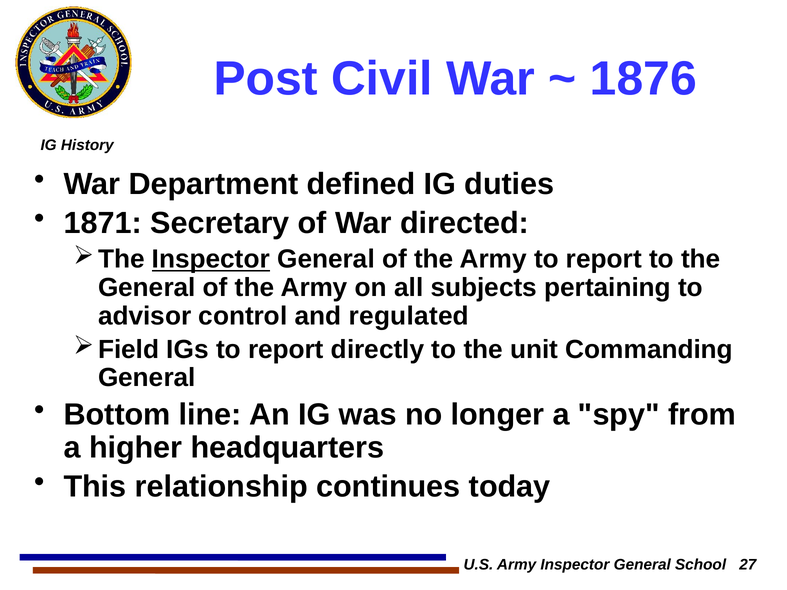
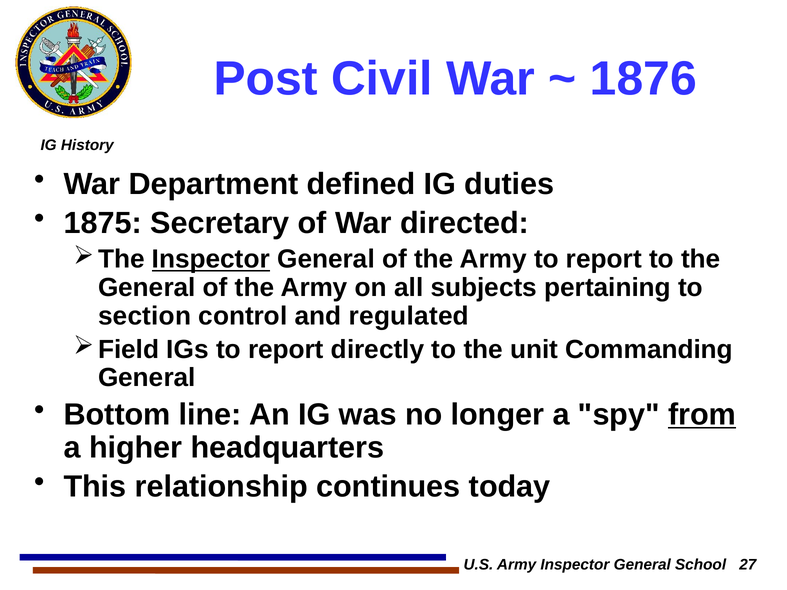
1871: 1871 -> 1875
advisor: advisor -> section
from underline: none -> present
